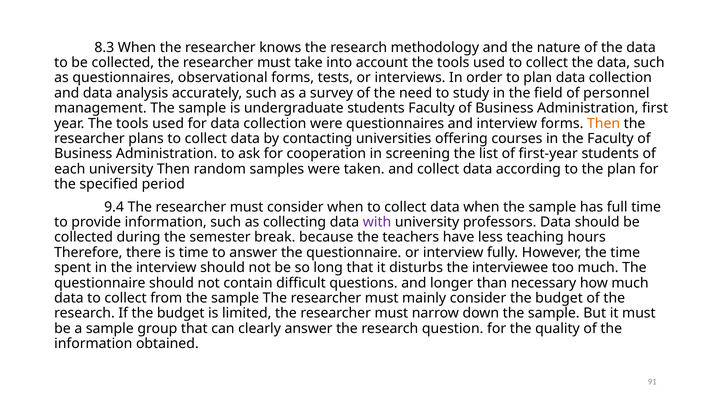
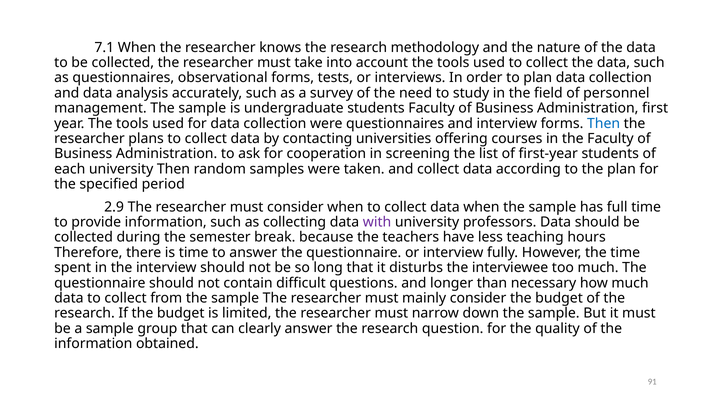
8.3: 8.3 -> 7.1
Then at (604, 123) colour: orange -> blue
9.4: 9.4 -> 2.9
